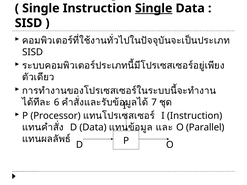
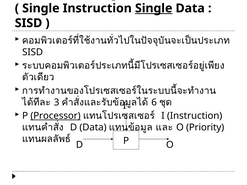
6: 6 -> 3
7: 7 -> 6
Processor underline: none -> present
Parallel: Parallel -> Priority
